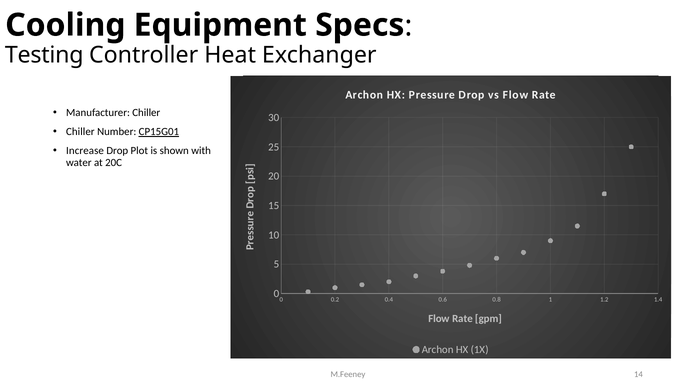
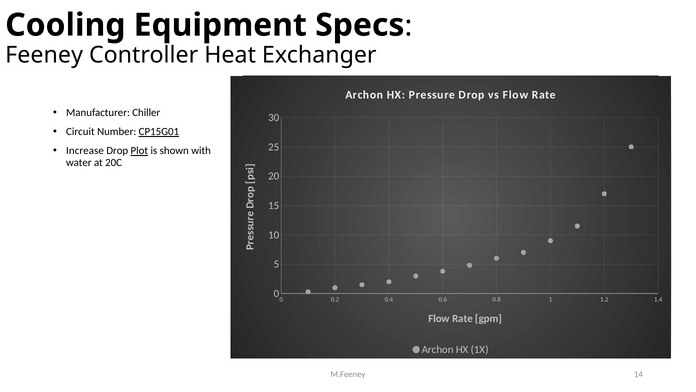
Testing: Testing -> Feeney
Chiller at (80, 132): Chiller -> Circuit
Plot underline: none -> present
